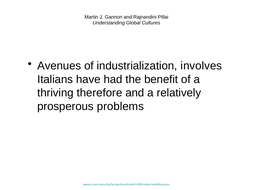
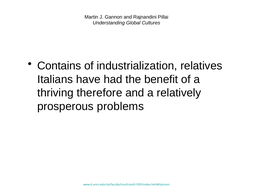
Avenues: Avenues -> Contains
involves: involves -> relatives
